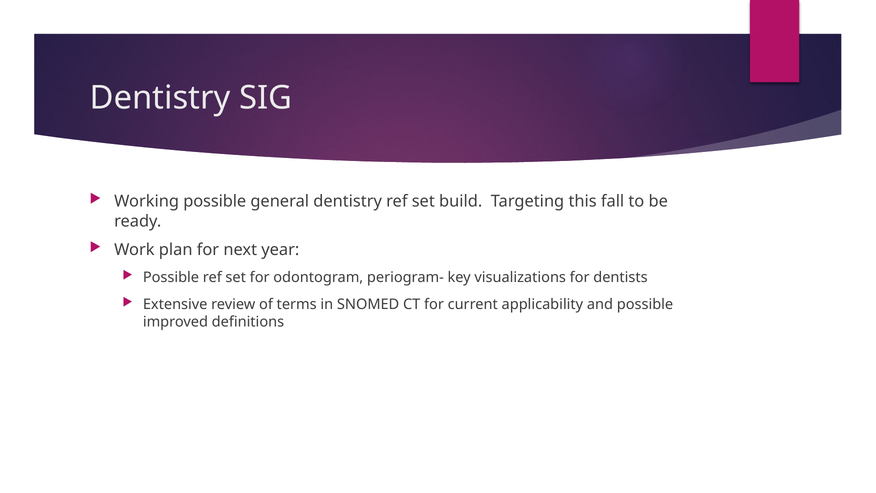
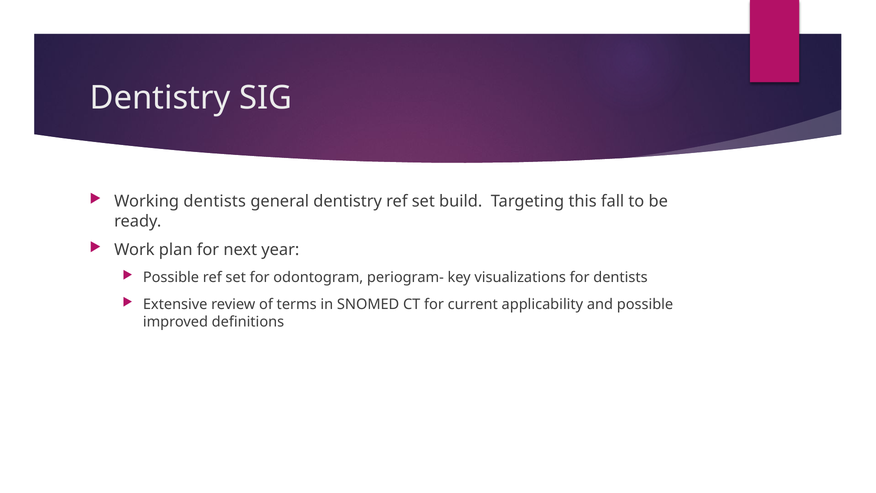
Working possible: possible -> dentists
